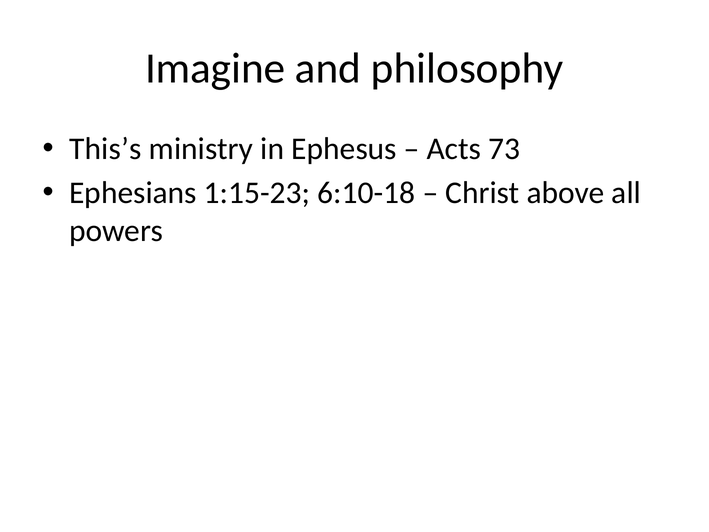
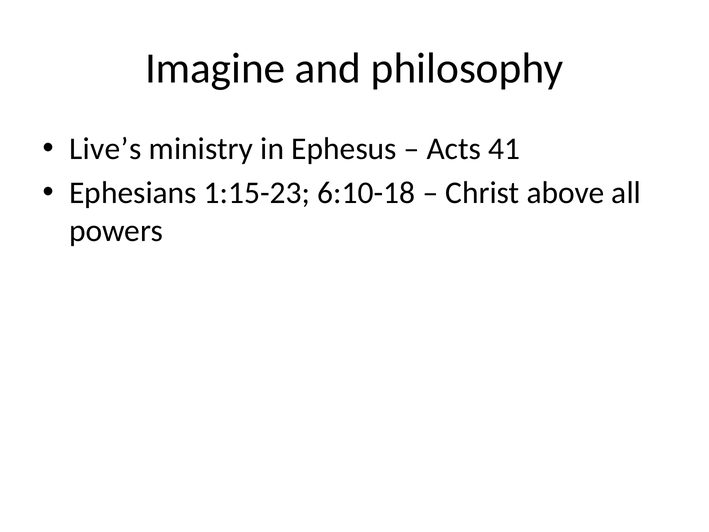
This’s: This’s -> Live’s
73: 73 -> 41
